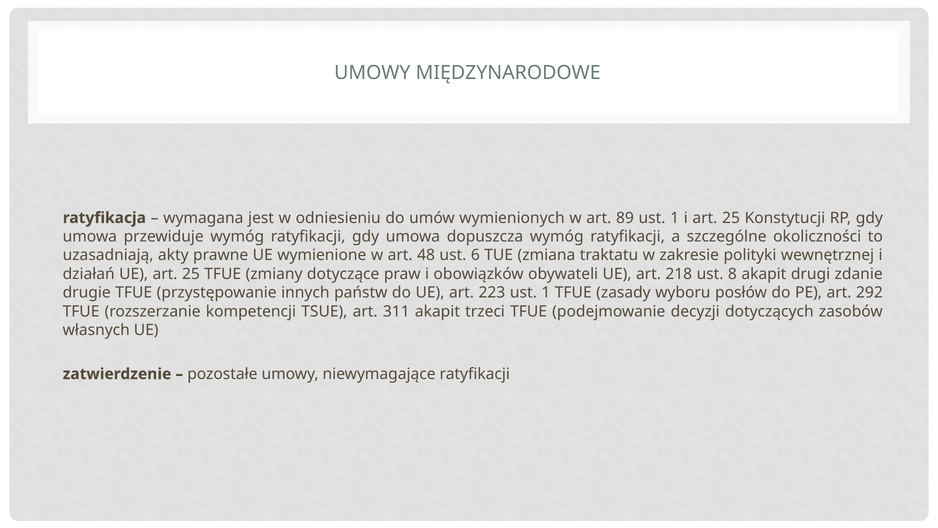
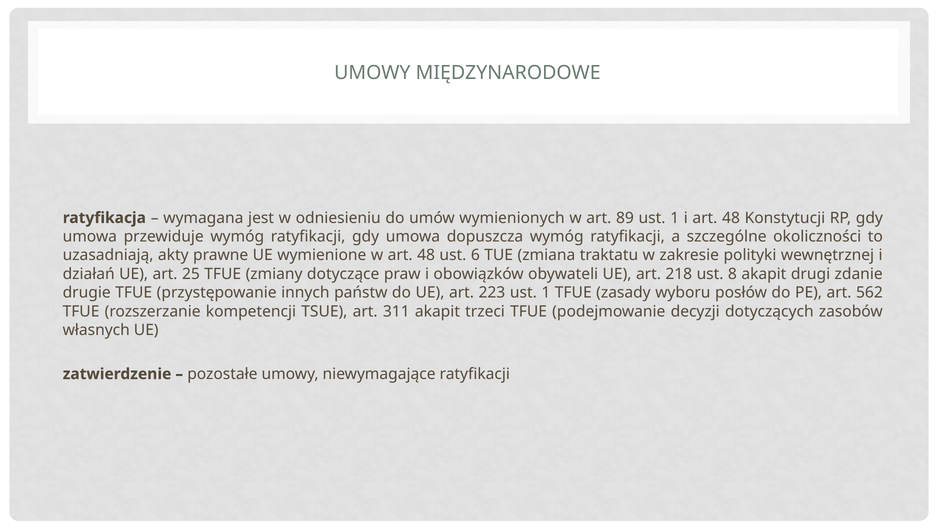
i art 25: 25 -> 48
292: 292 -> 562
